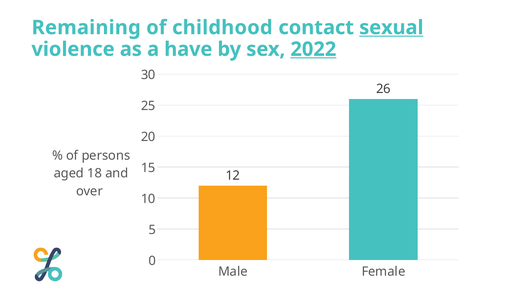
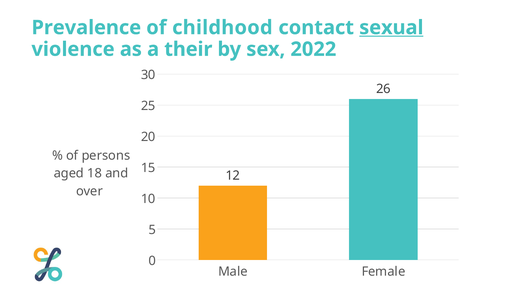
Remaining: Remaining -> Prevalence
have: have -> their
2022 underline: present -> none
